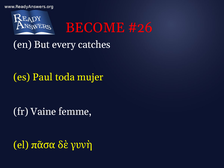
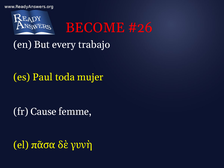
catches: catches -> trabajo
Vaine: Vaine -> Cause
